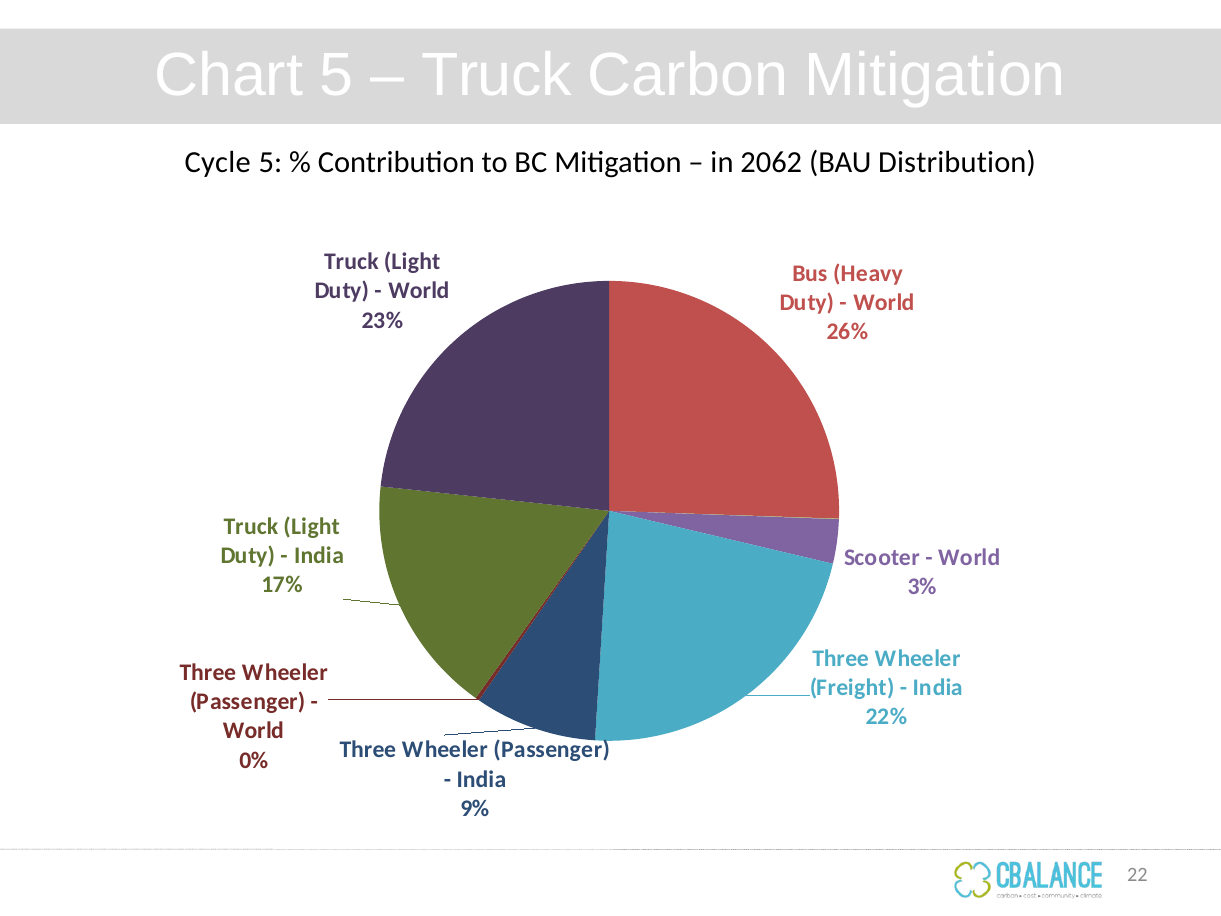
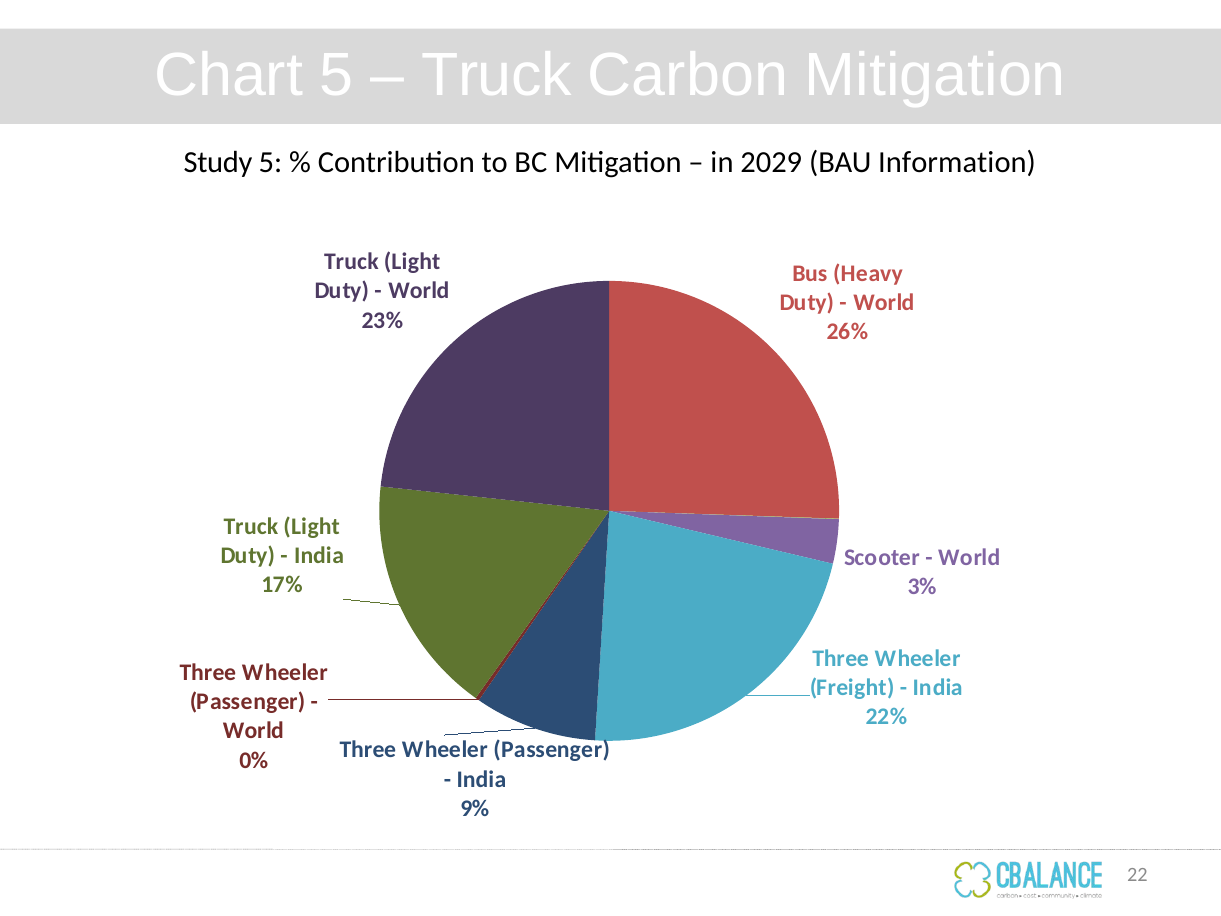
Cycle: Cycle -> Study
2062: 2062 -> 2029
Distribution: Distribution -> Information
